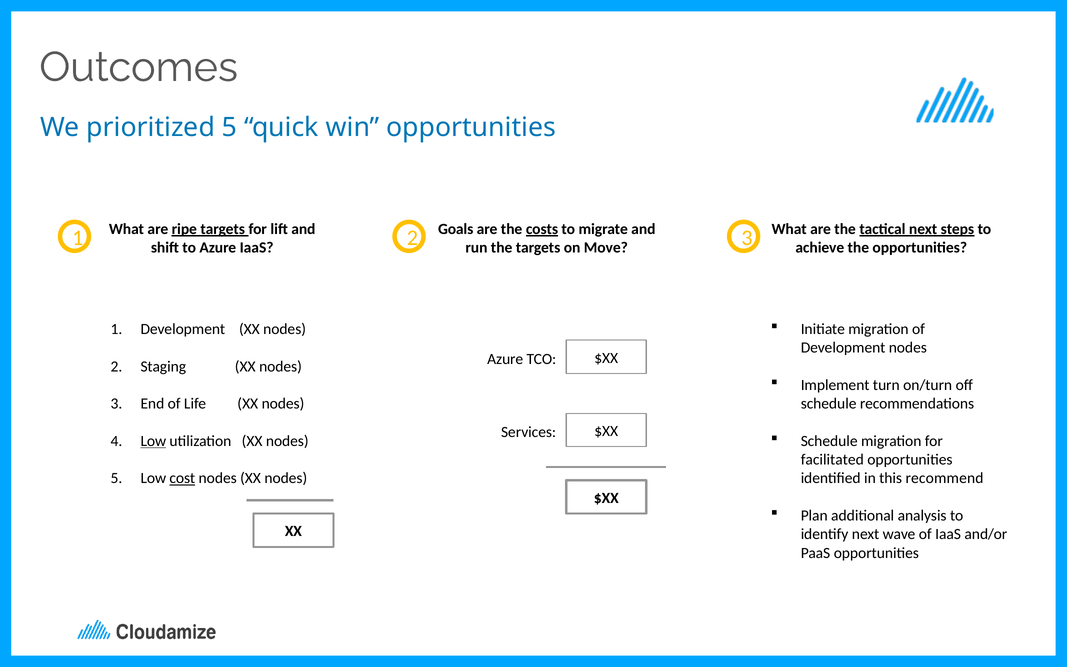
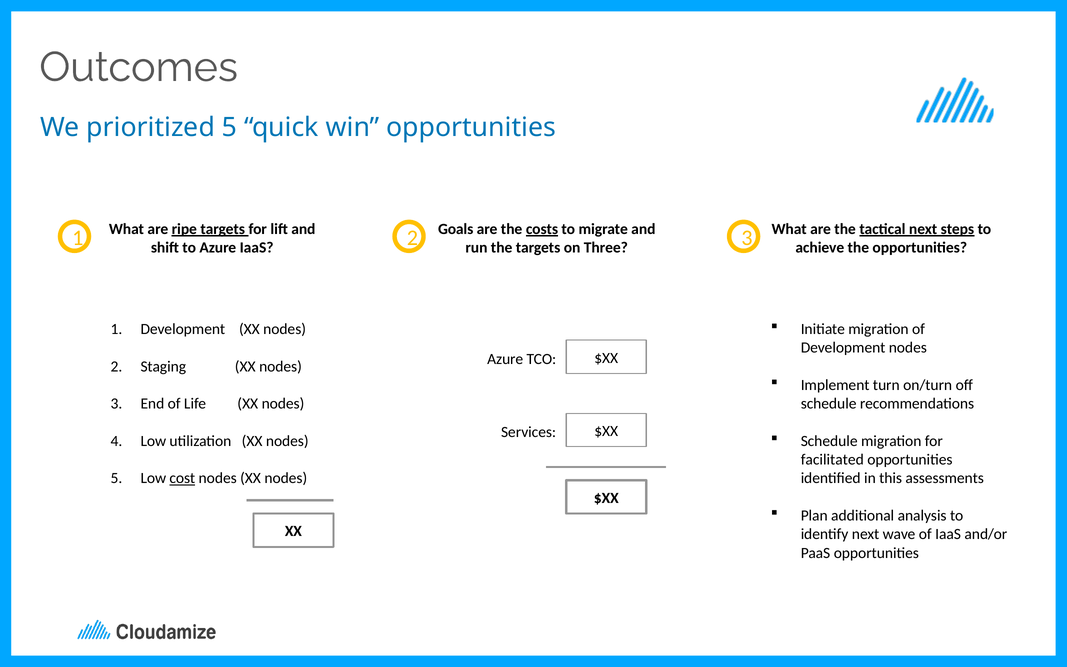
Move: Move -> Three
Low at (153, 441) underline: present -> none
recommend: recommend -> assessments
